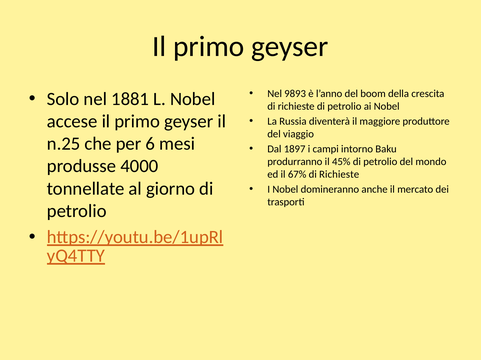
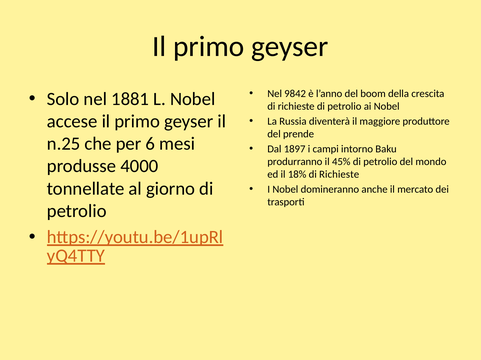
9893: 9893 -> 9842
viaggio: viaggio -> prende
67%: 67% -> 18%
